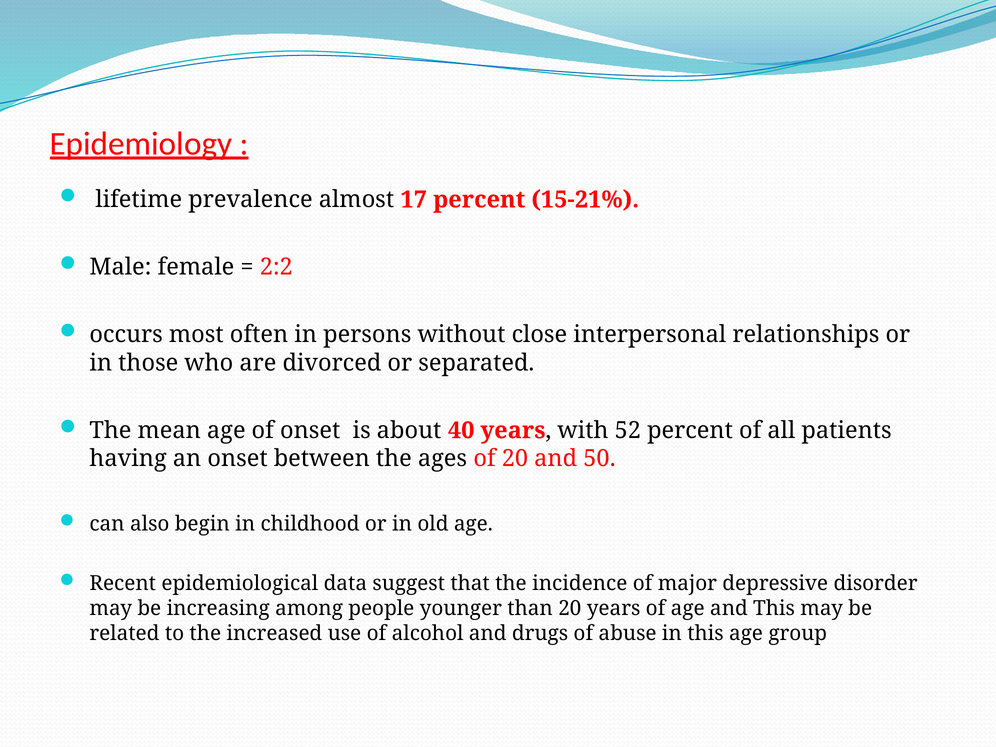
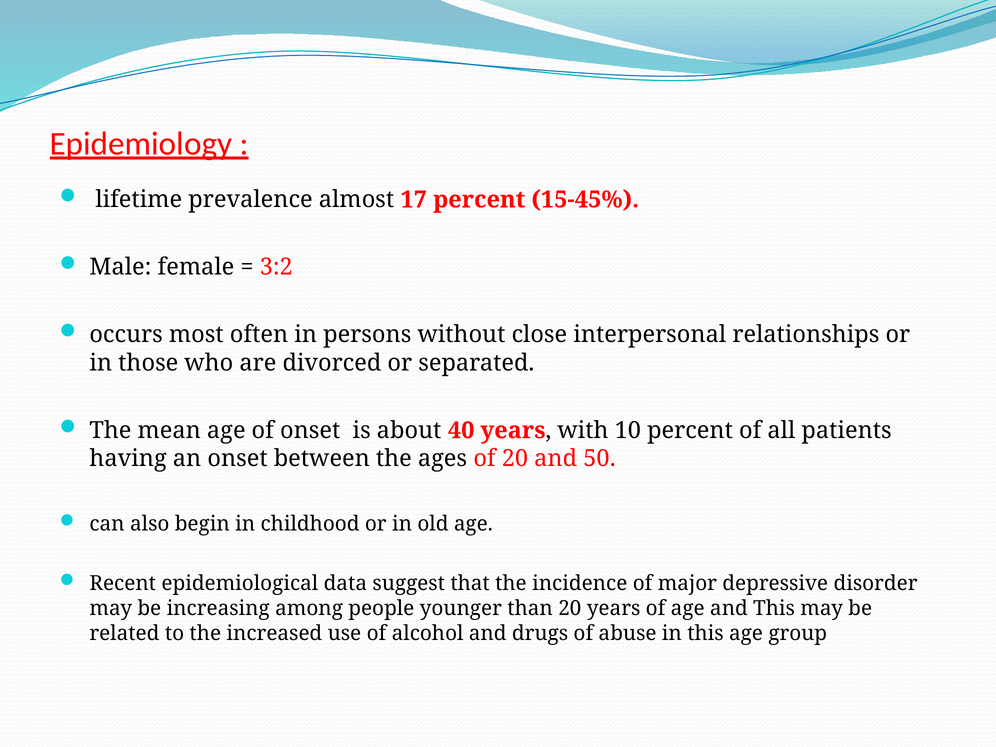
15-21%: 15-21% -> 15-45%
2:2: 2:2 -> 3:2
52: 52 -> 10
